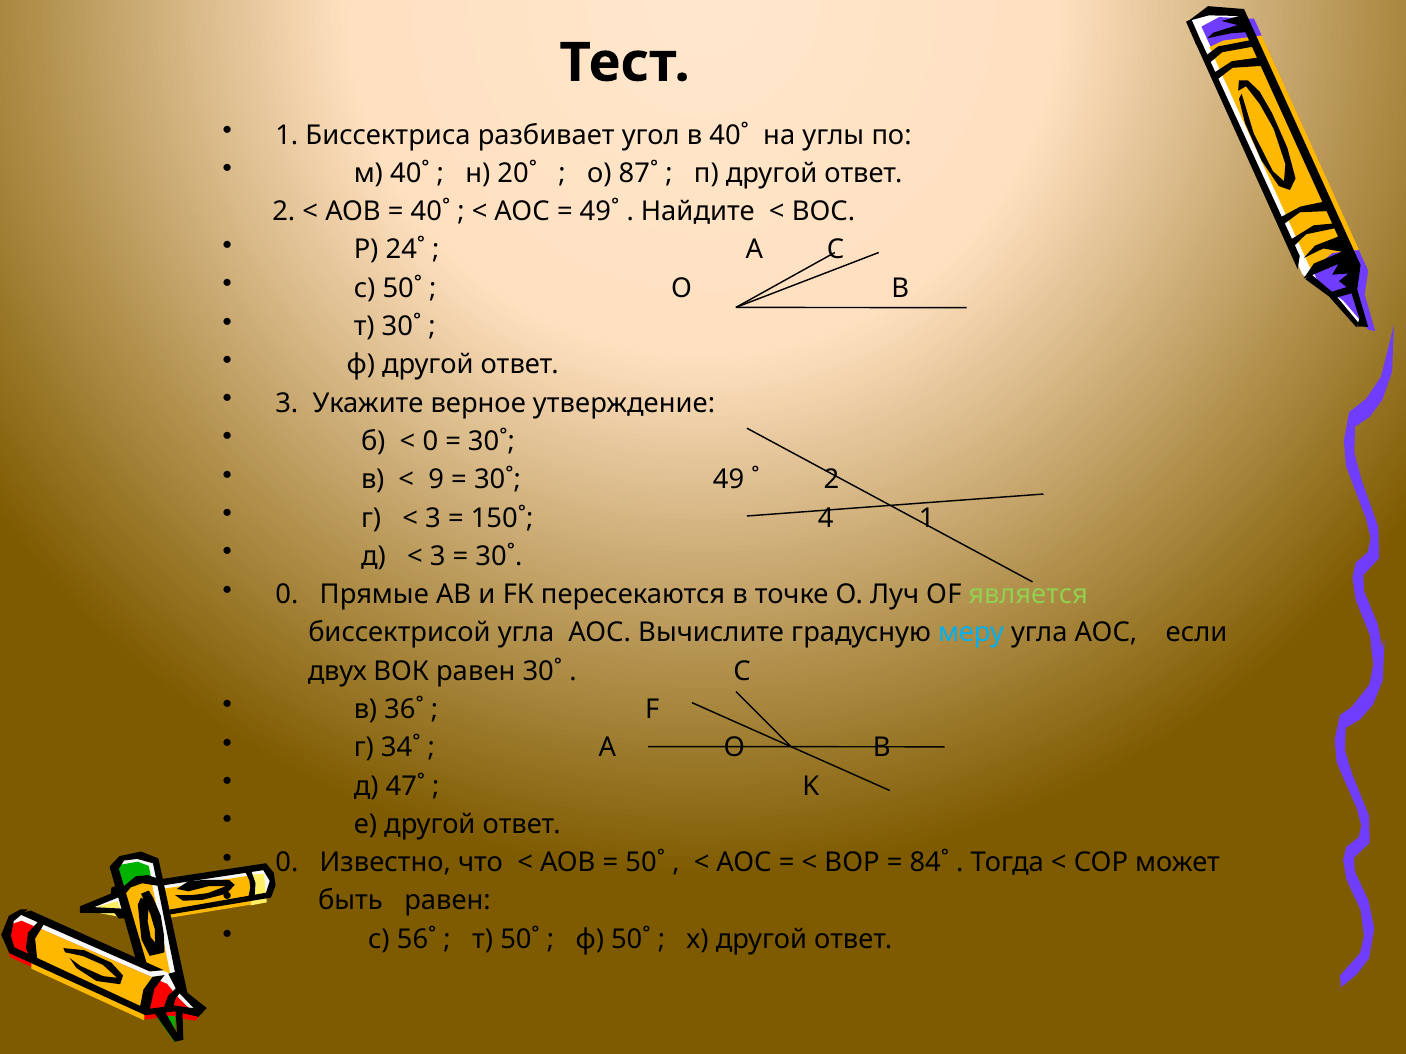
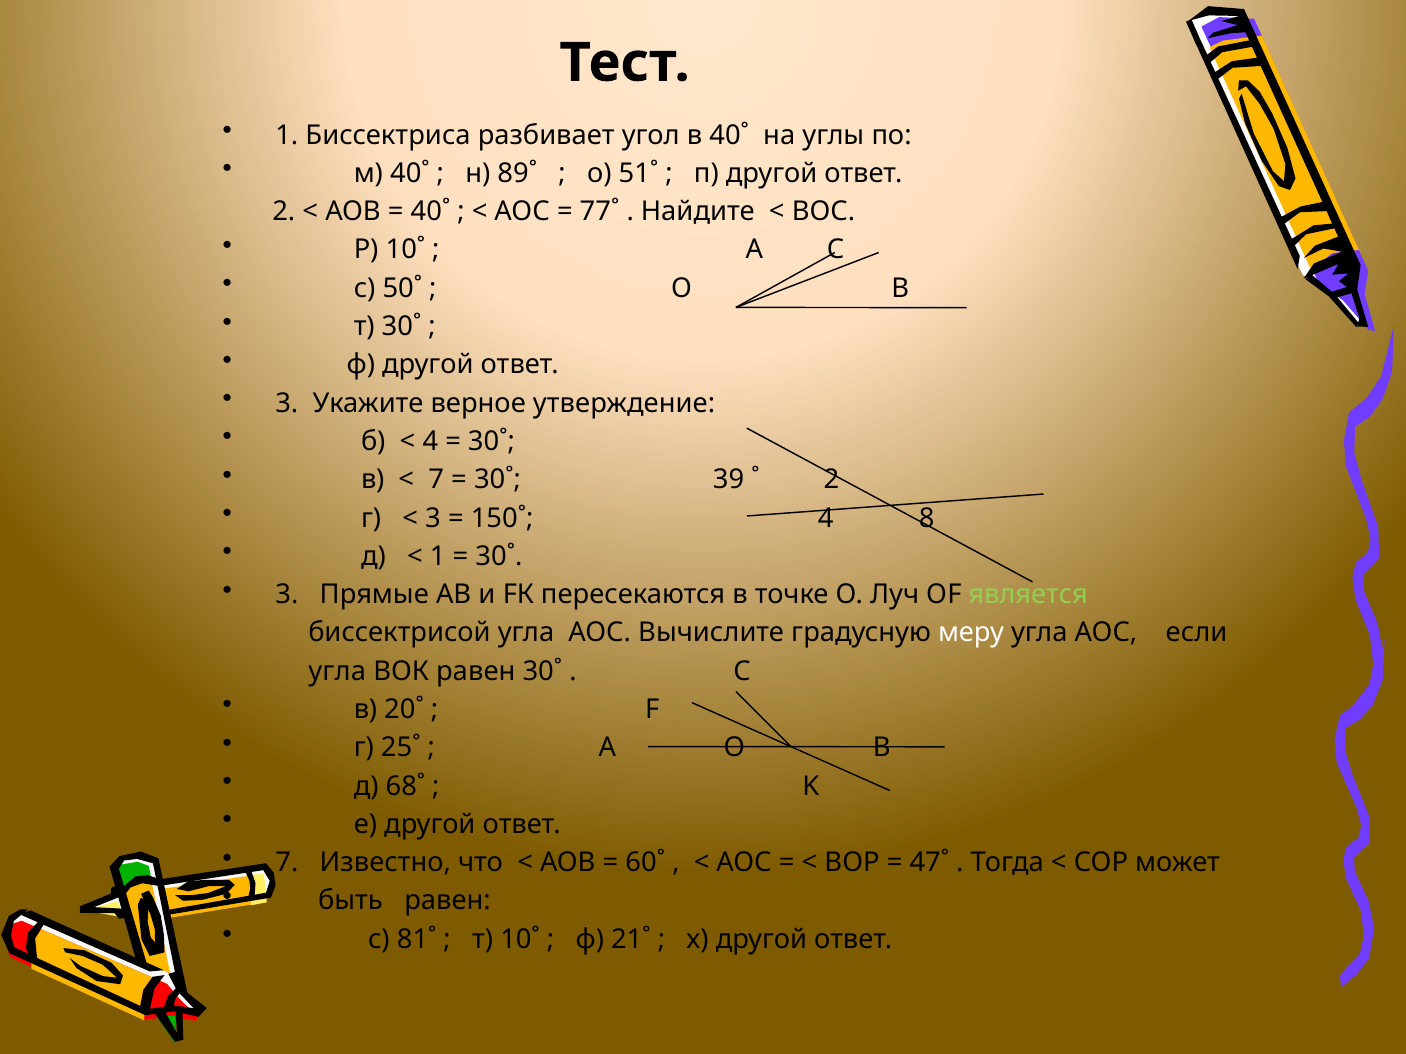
20˚: 20˚ -> 89˚
87˚: 87˚ -> 51˚
49˚: 49˚ -> 77˚
Р 24˚: 24˚ -> 10˚
0 at (430, 442): 0 -> 4
9 at (436, 480): 9 -> 7
49: 49 -> 39
4 1: 1 -> 8
3 at (438, 557): 3 -> 1
0 at (287, 595): 0 -> 3
меру colour: light blue -> white
двух at (337, 671): двух -> угла
36˚: 36˚ -> 20˚
34˚: 34˚ -> 25˚
47˚: 47˚ -> 68˚
0 at (287, 863): 0 -> 7
50˚ at (645, 863): 50˚ -> 60˚
84˚: 84˚ -> 47˚
56˚: 56˚ -> 81˚
т 50˚: 50˚ -> 10˚
ф 50˚: 50˚ -> 21˚
